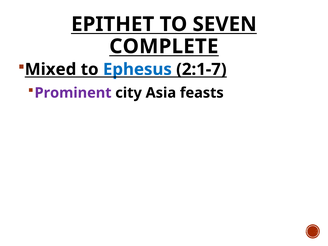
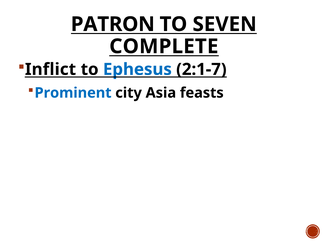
EPITHET: EPITHET -> PATRON
Mixed: Mixed -> Inflict
Prominent colour: purple -> blue
